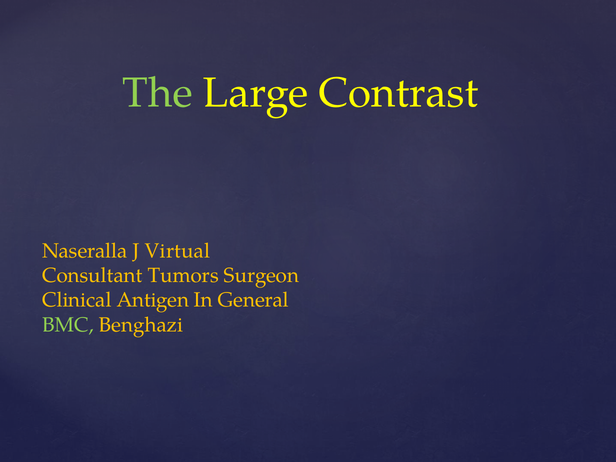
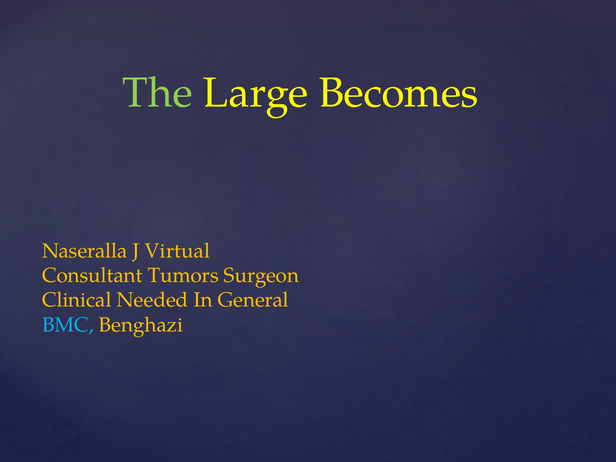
Contrast: Contrast -> Becomes
Antigen: Antigen -> Needed
BMC colour: light green -> light blue
